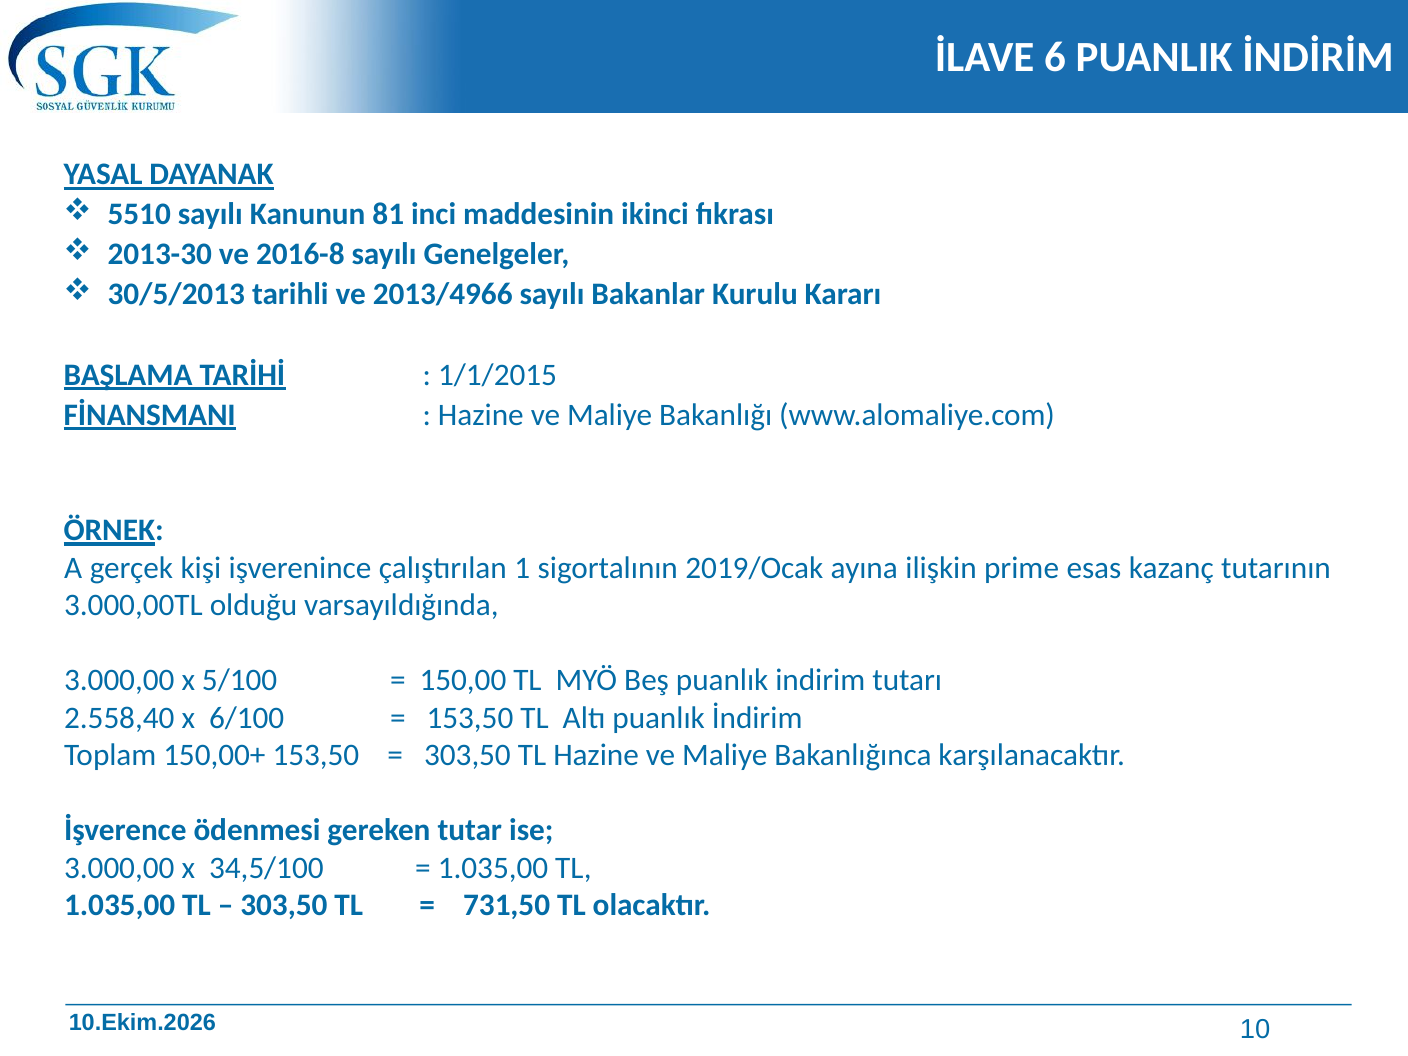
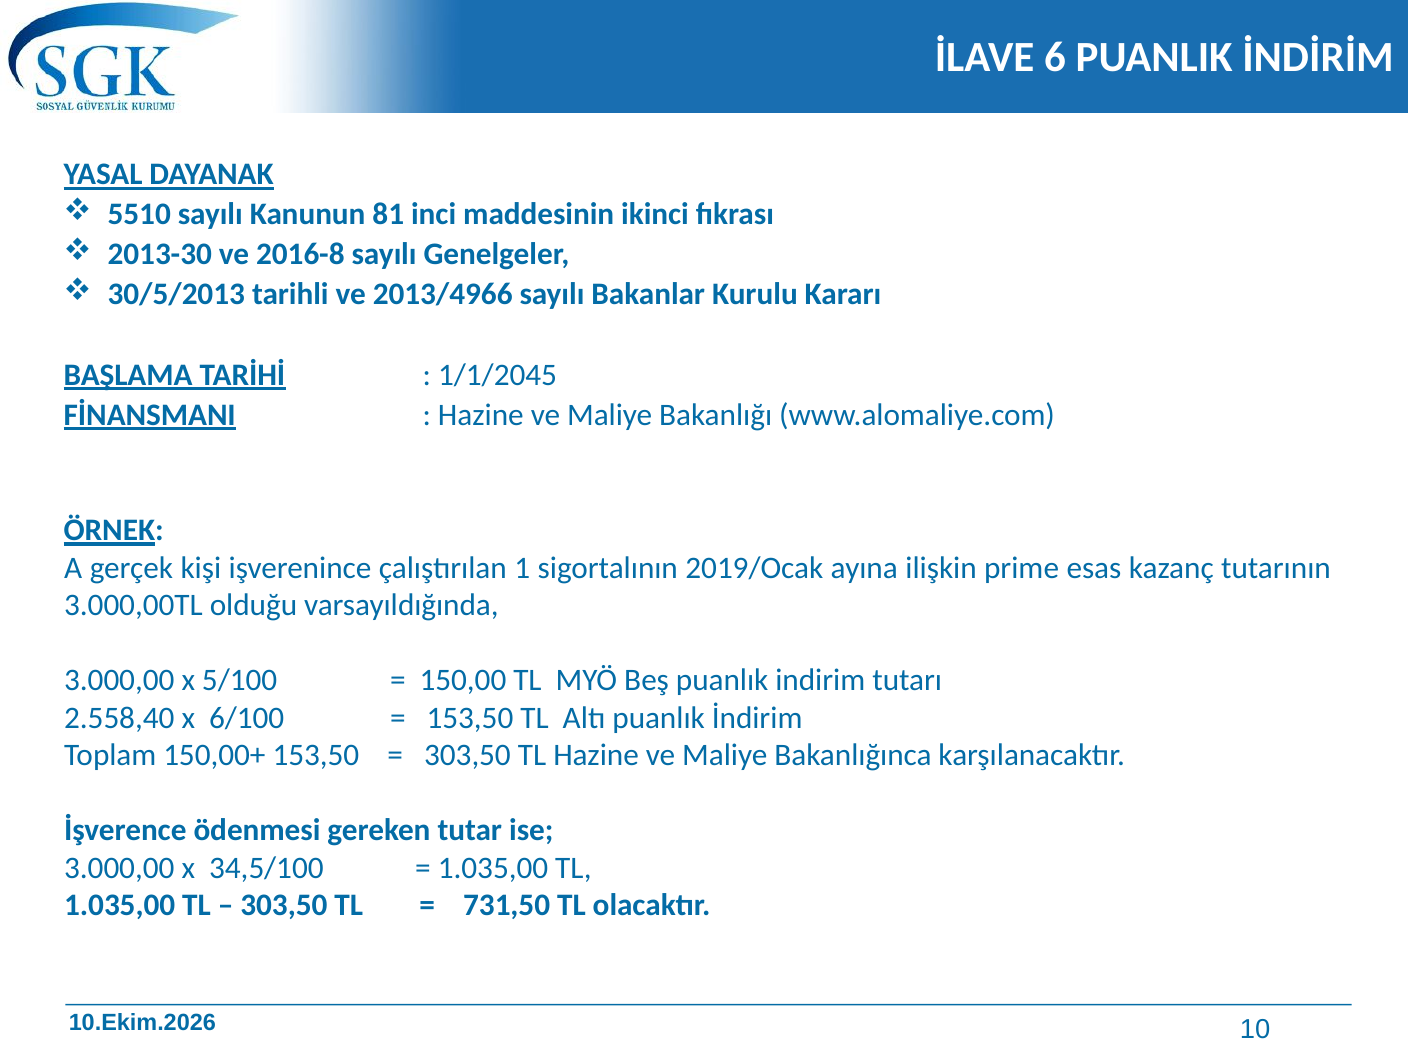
1/1/2015: 1/1/2015 -> 1/1/2045
